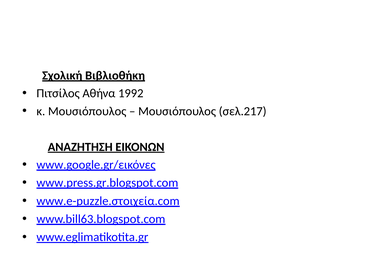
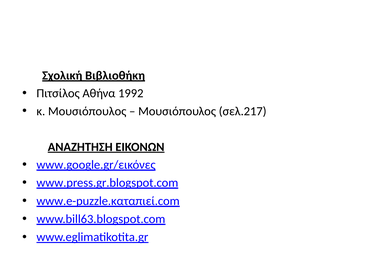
www.e-puzzle.στοιχεία.com: www.e-puzzle.στοιχεία.com -> www.e-puzzle.καταπιεί.com
